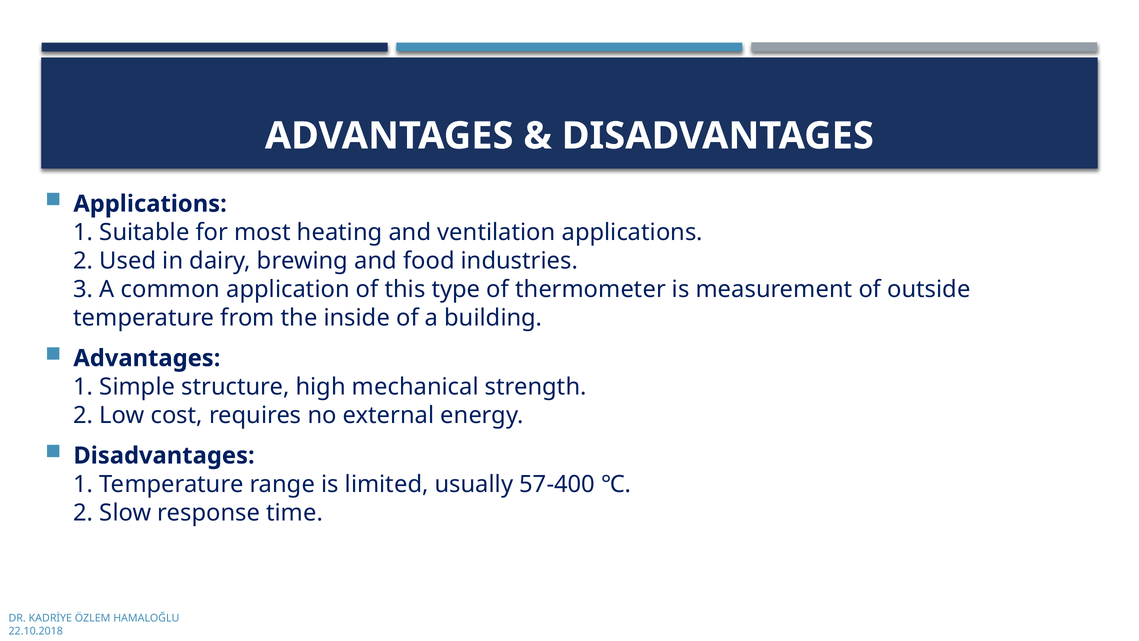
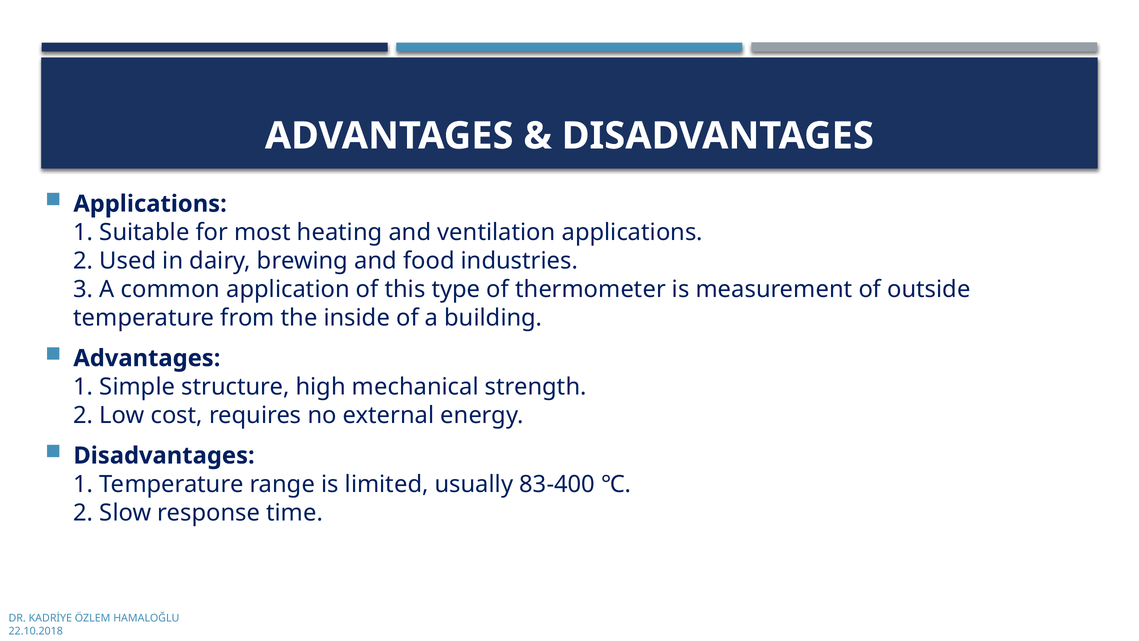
57-400: 57-400 -> 83-400
